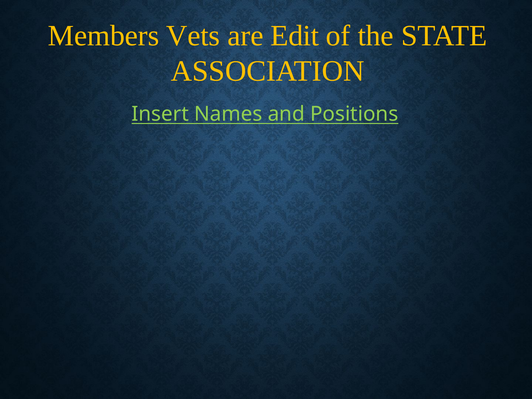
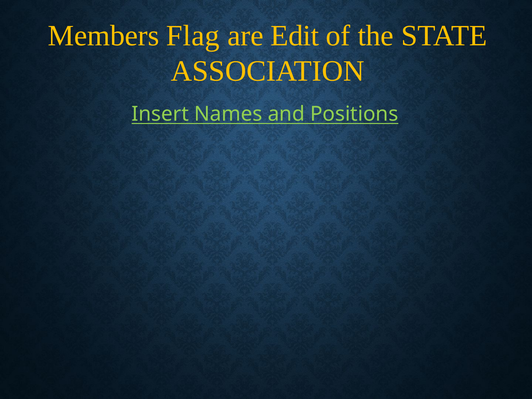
Vets: Vets -> Flag
